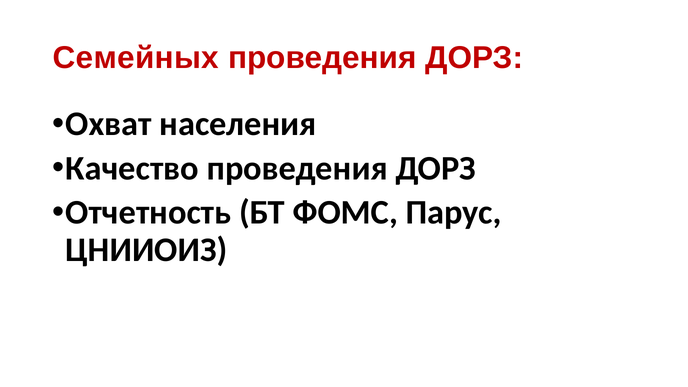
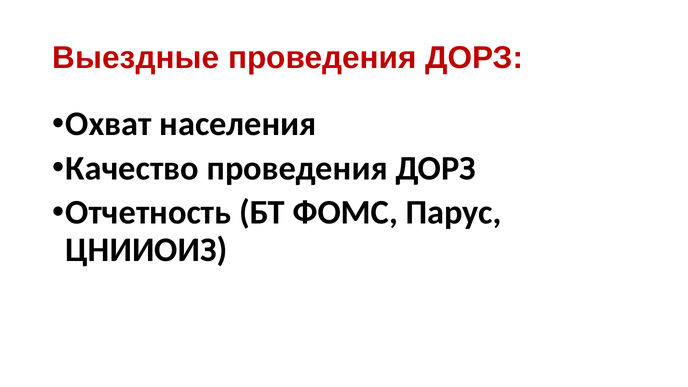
Семейных: Семейных -> Выездные
